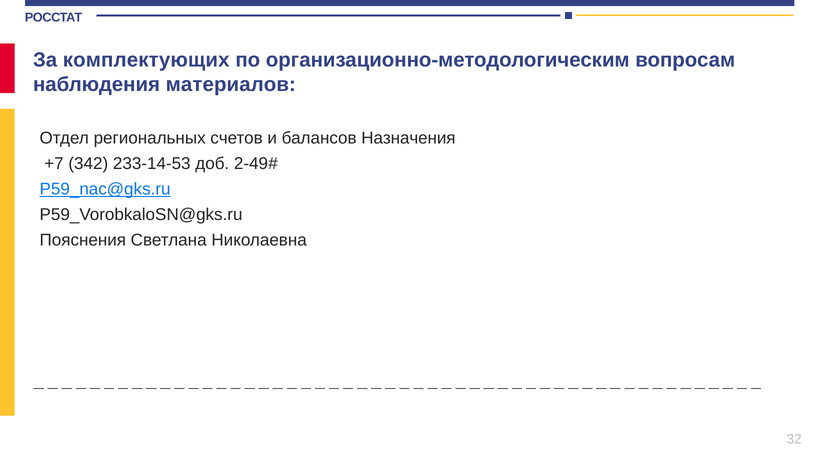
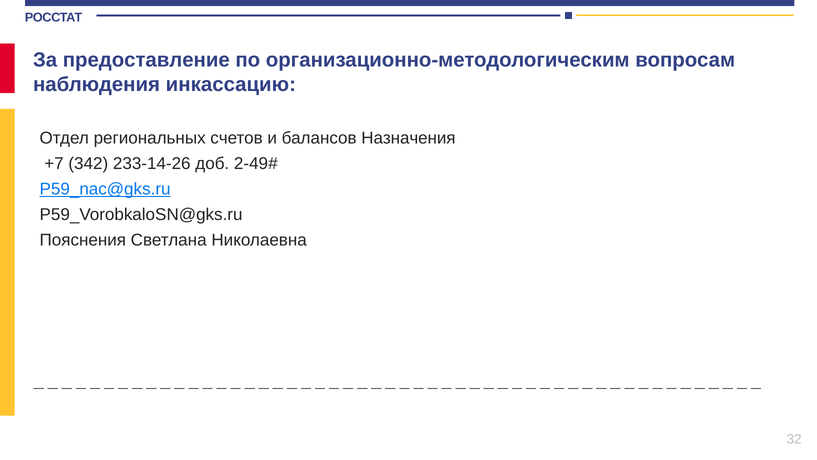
комплектующих: комплектующих -> предоставление
материалов: материалов -> инкассацию
233-14-53: 233-14-53 -> 233-14-26
